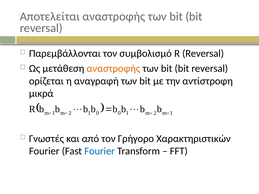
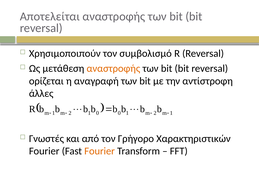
Παρεμβάλλονται: Παρεμβάλλονται -> Χρησιμοποιπούν
μικρά: μικρά -> άλλες
Fourier at (100, 151) colour: blue -> orange
